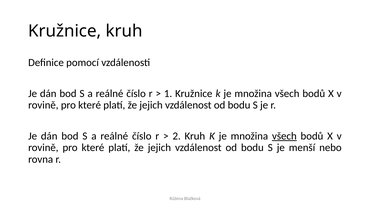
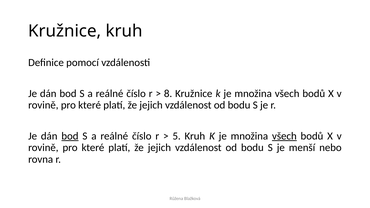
1: 1 -> 8
bod at (70, 136) underline: none -> present
2: 2 -> 5
